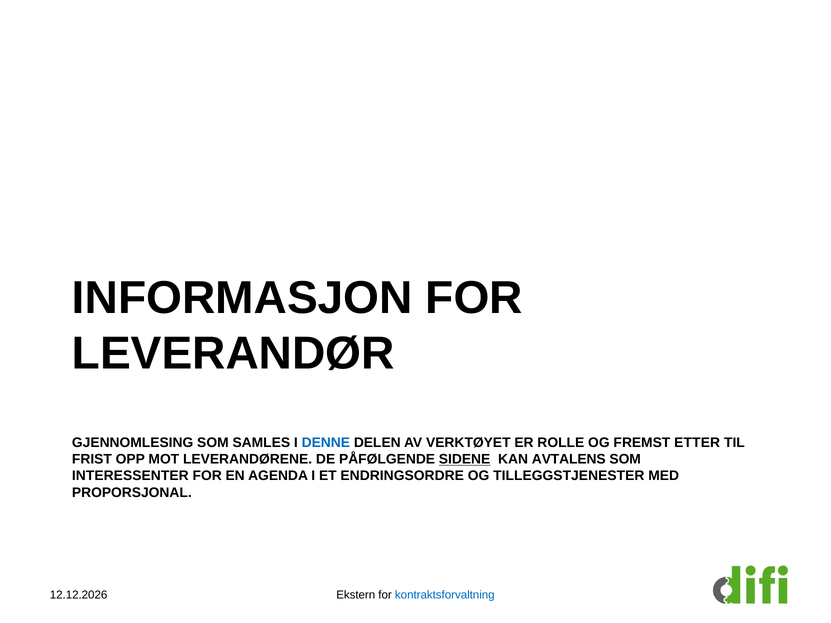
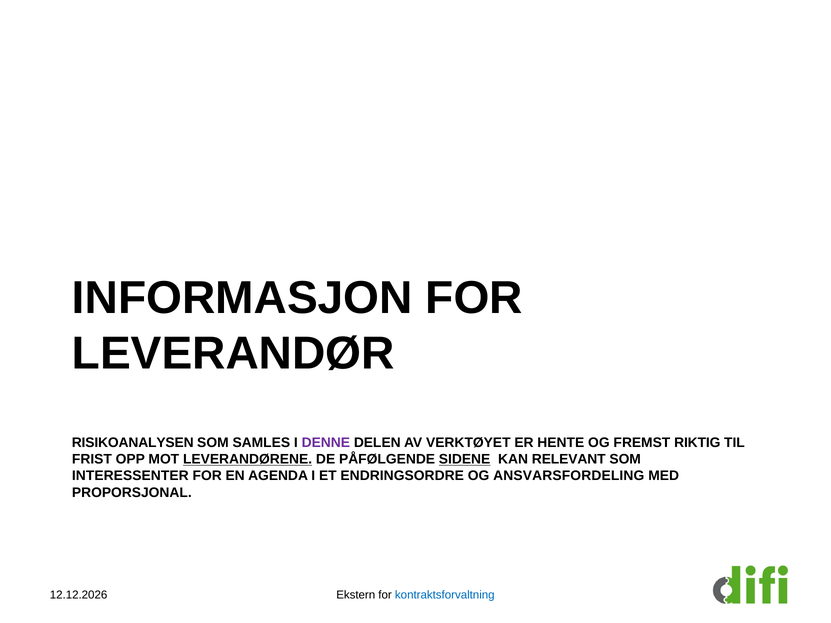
GJENNOMLESING: GJENNOMLESING -> RISIKOANALYSEN
DENNE colour: blue -> purple
ROLLE: ROLLE -> HENTE
ETTER: ETTER -> RIKTIG
LEVERANDØRENE underline: none -> present
AVTALENS: AVTALENS -> RELEVANT
TILLEGGSTJENESTER: TILLEGGSTJENESTER -> ANSVARSFORDELING
